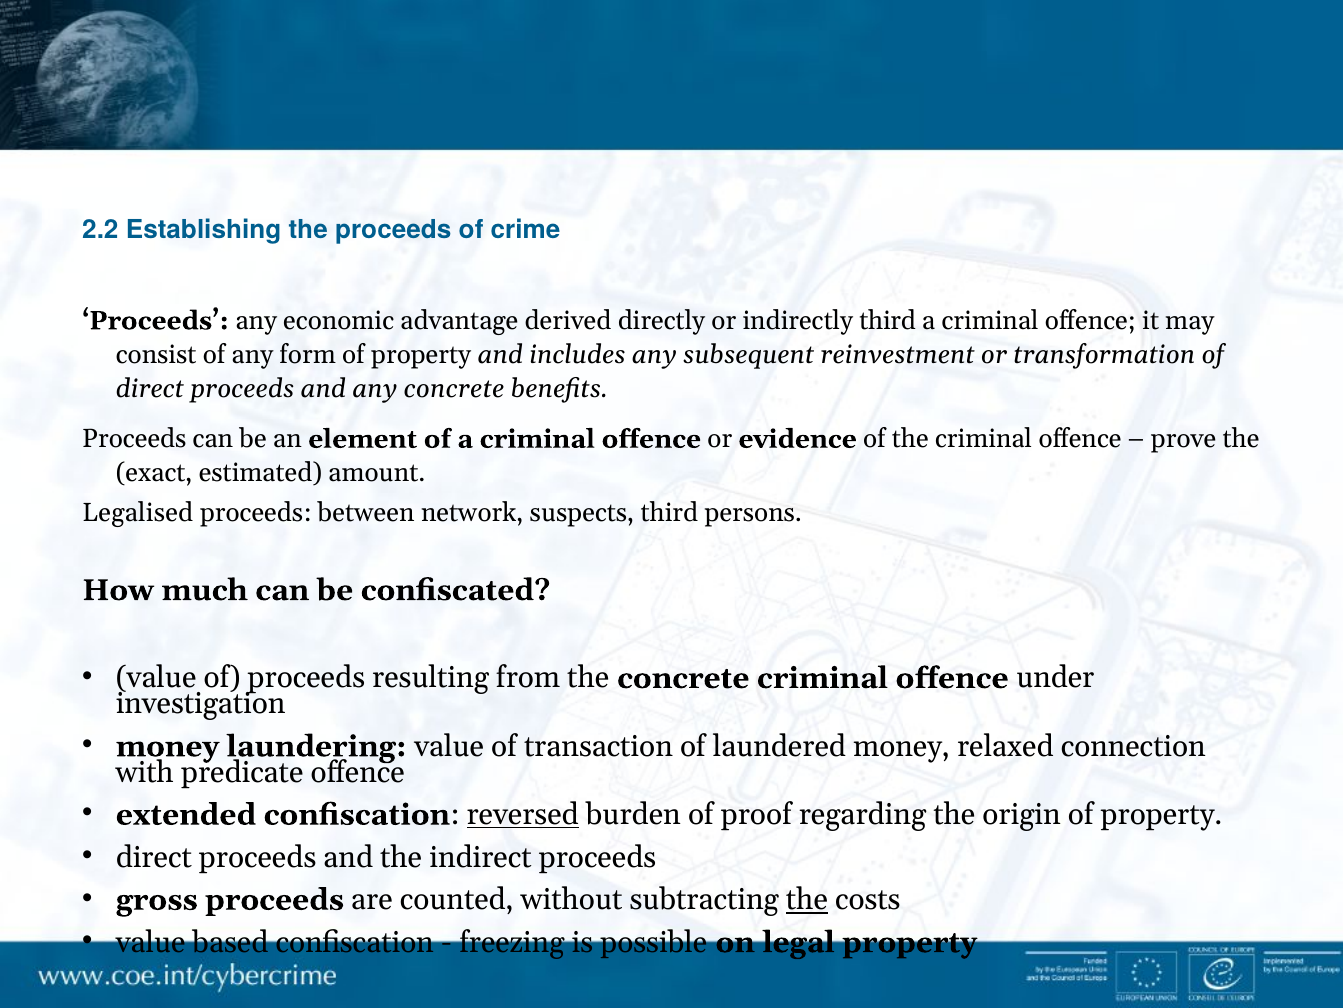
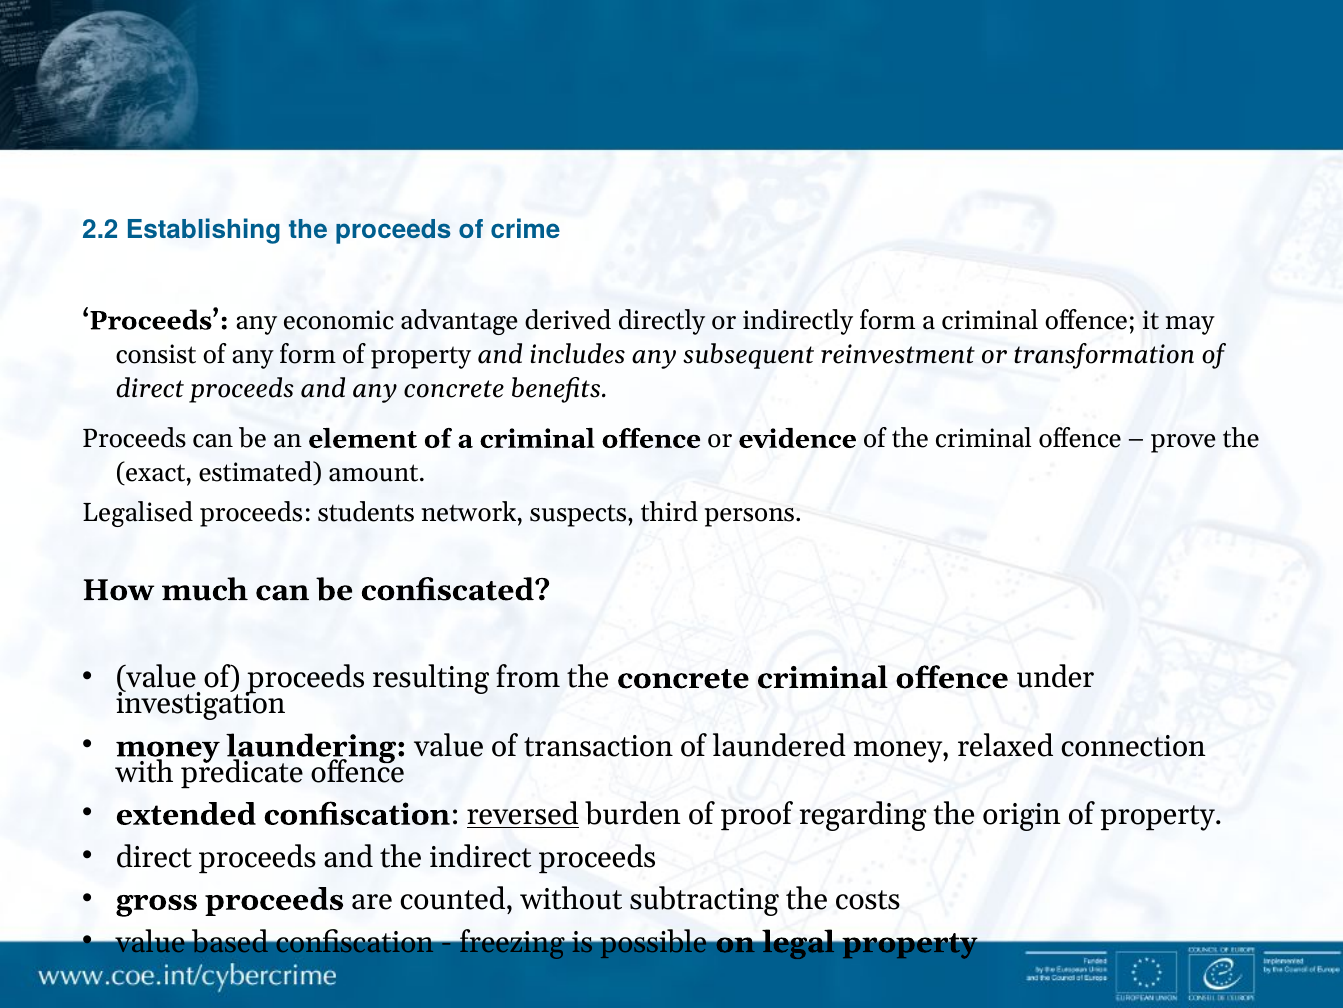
indirectly third: third -> form
between: between -> students
the at (807, 899) underline: present -> none
